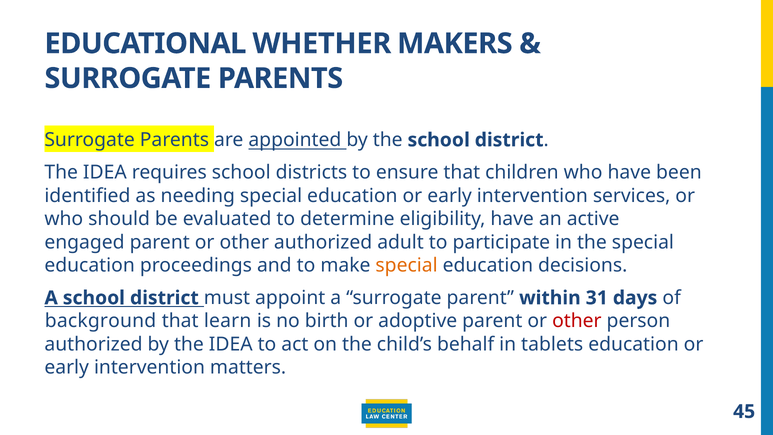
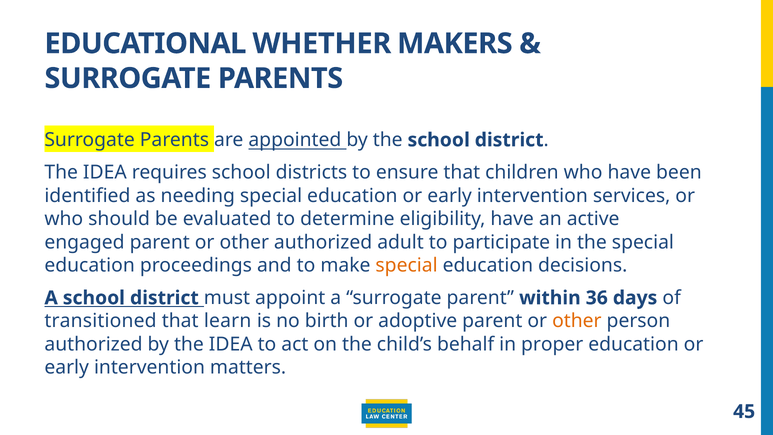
31: 31 -> 36
background: background -> transitioned
other at (577, 321) colour: red -> orange
tablets: tablets -> proper
